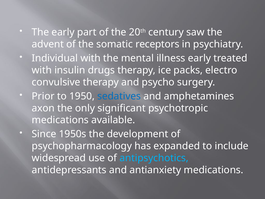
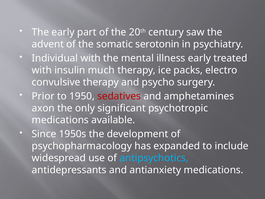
receptors: receptors -> serotonin
drugs: drugs -> much
sedatives colour: blue -> red
